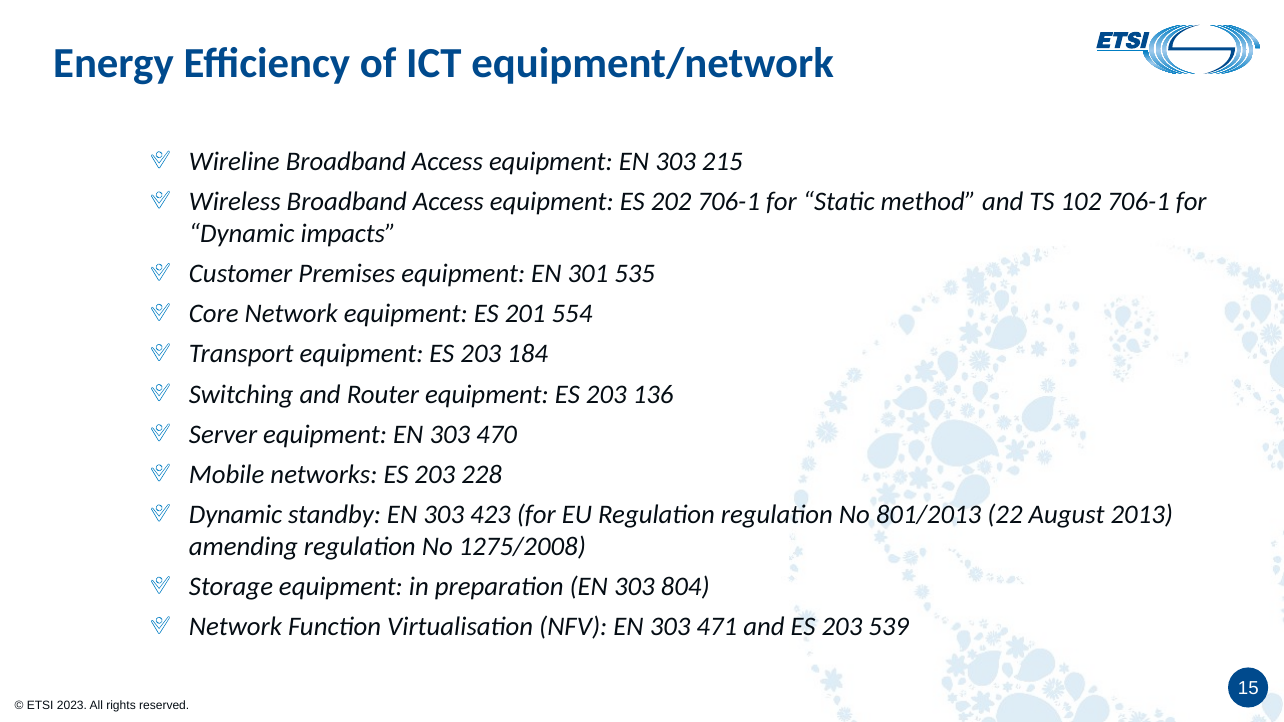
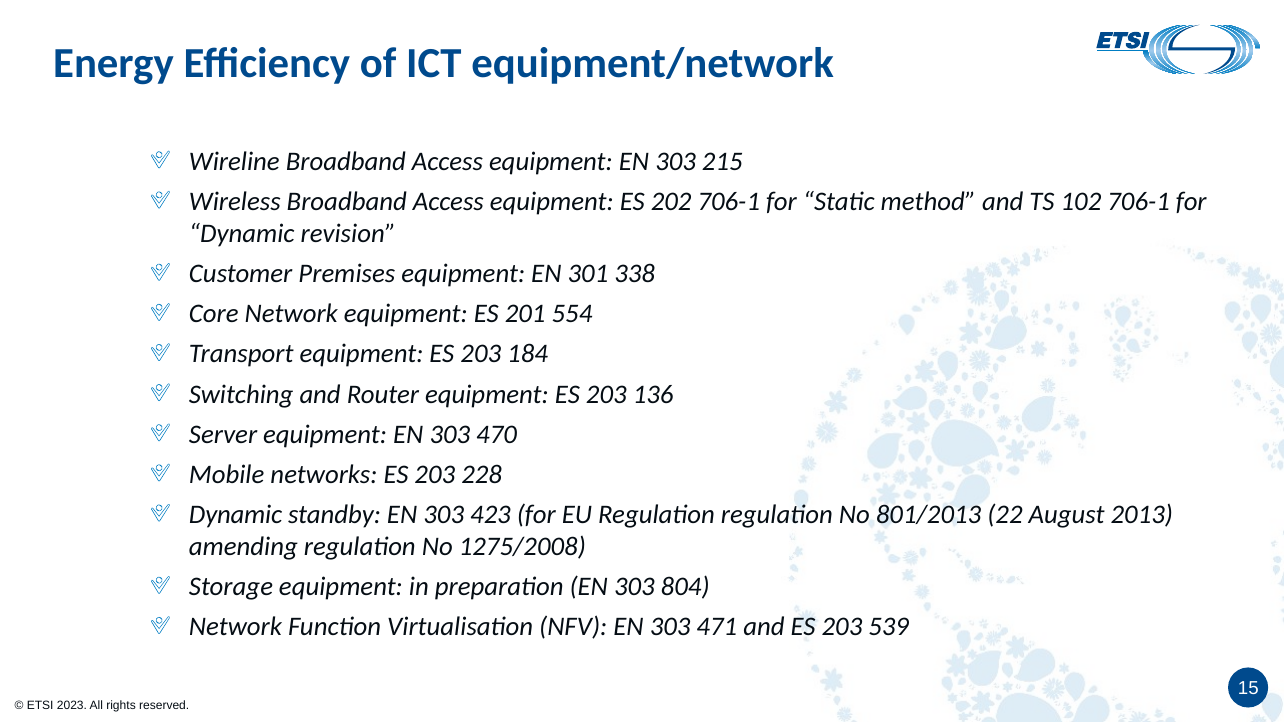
impacts: impacts -> revision
535: 535 -> 338
